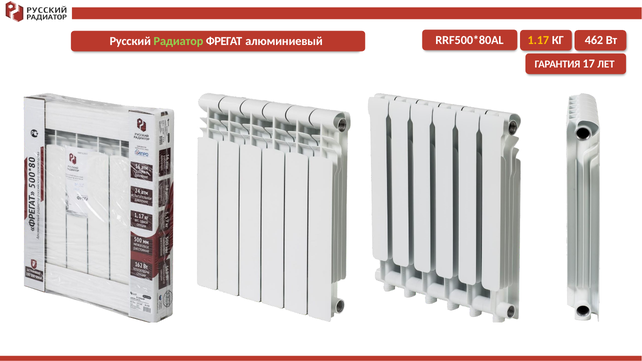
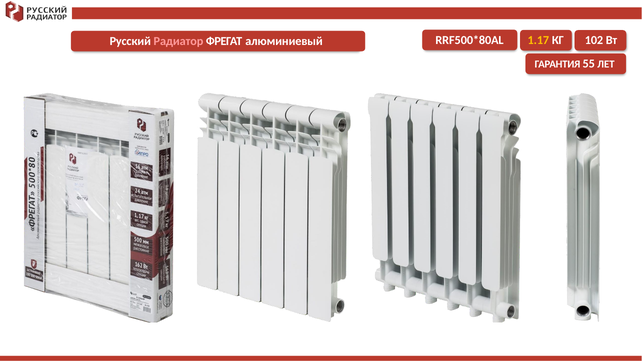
462: 462 -> 102
Радиатор colour: light green -> pink
17: 17 -> 55
